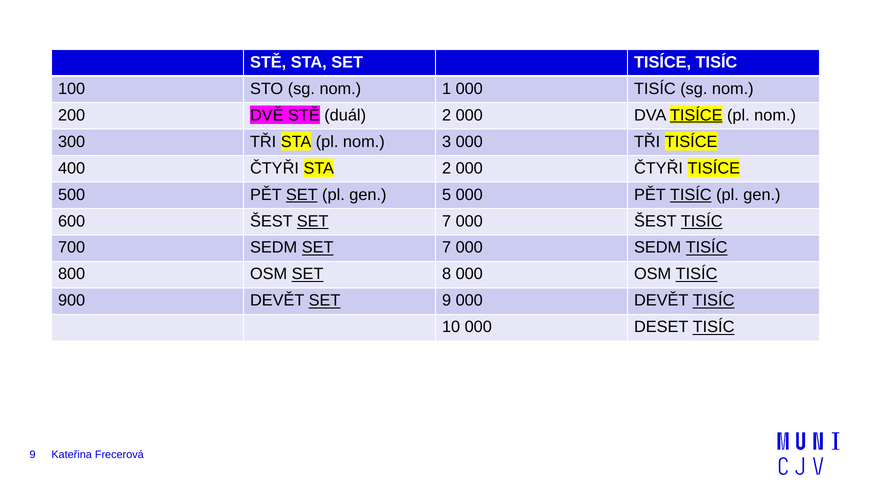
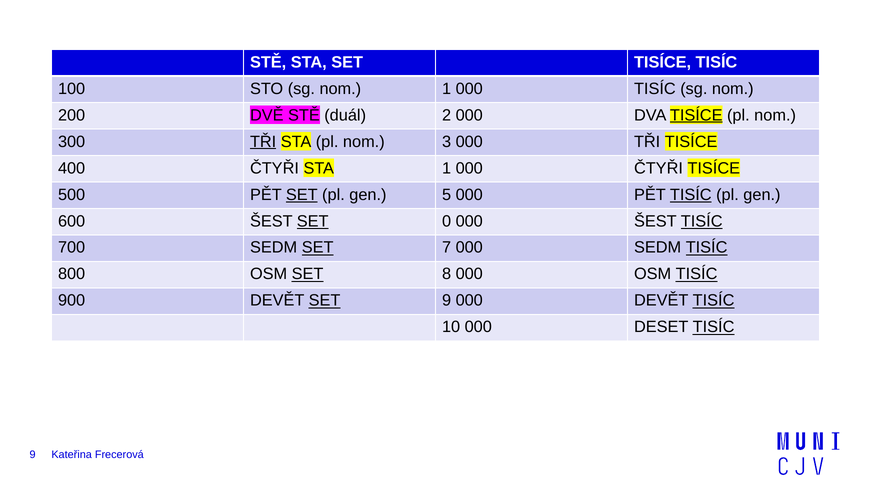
TŘI at (263, 142) underline: none -> present
STA 2: 2 -> 1
ŠEST SET 7: 7 -> 0
